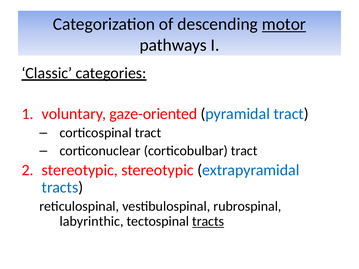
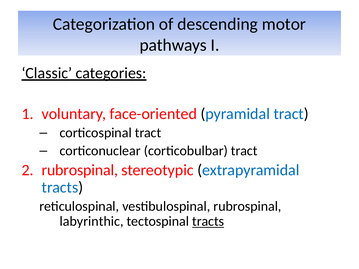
motor underline: present -> none
gaze-oriented: gaze-oriented -> face-oriented
stereotypic at (80, 170): stereotypic -> rubrospinal
